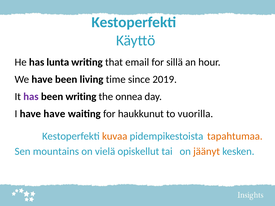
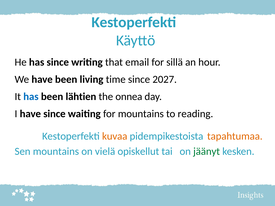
has lunta: lunta -> since
2019: 2019 -> 2027
has at (31, 97) colour: purple -> blue
been writing: writing -> lähtien
have have: have -> since
for haukkunut: haukkunut -> mountains
vuorilla: vuorilla -> reading
jäänyt colour: orange -> green
